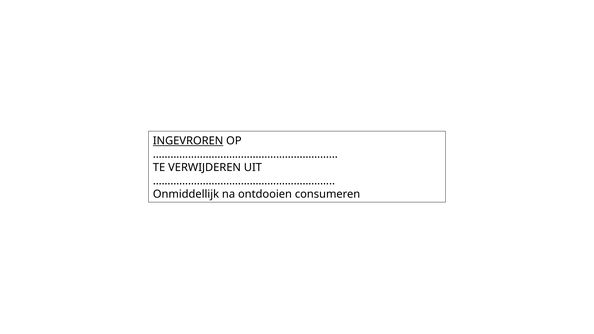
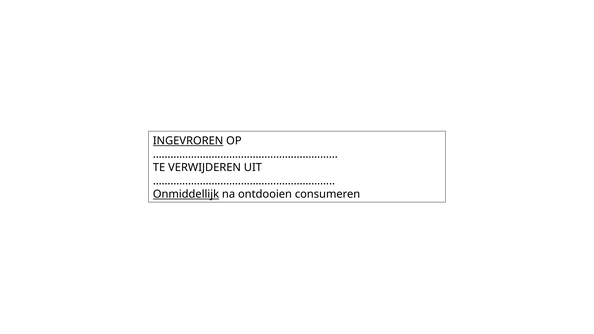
Onmiddellijk underline: none -> present
